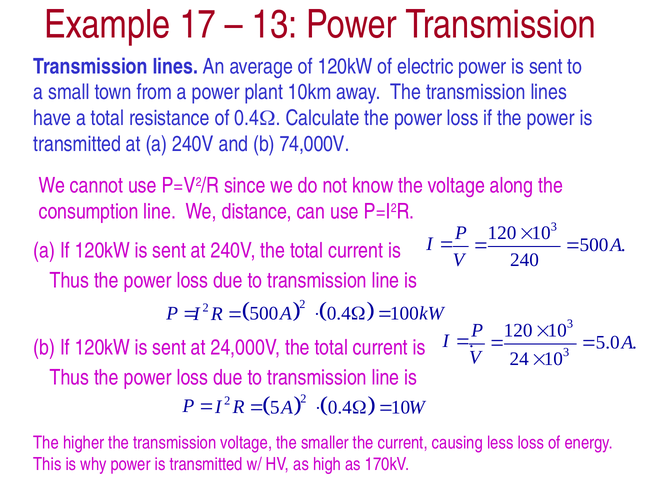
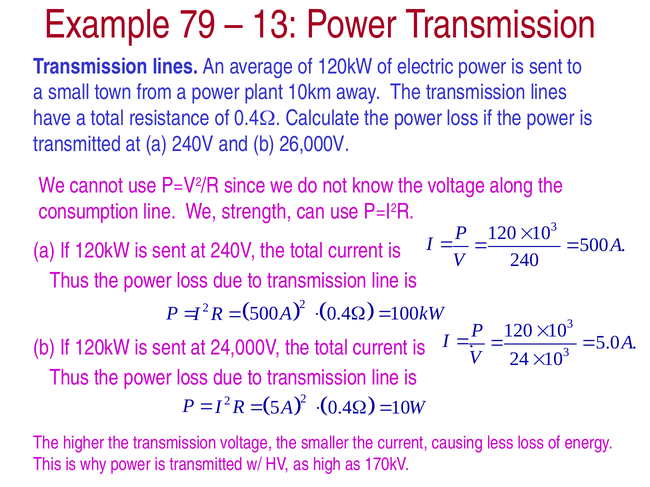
17: 17 -> 79
74,000V: 74,000V -> 26,000V
distance: distance -> strength
